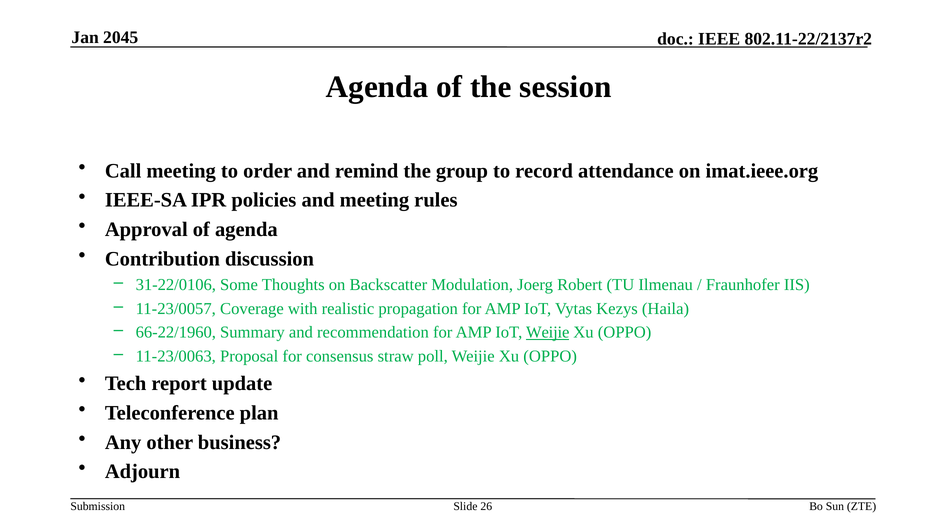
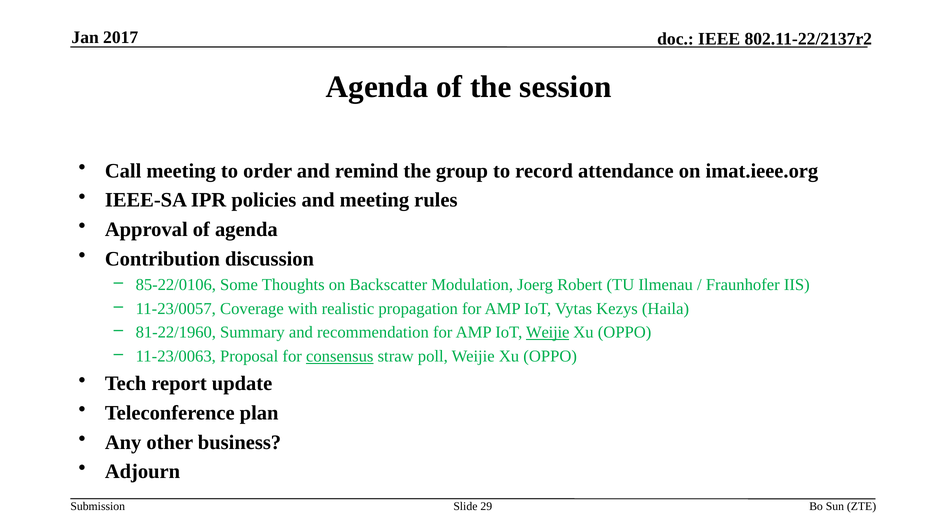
2045: 2045 -> 2017
31-22/0106: 31-22/0106 -> 85-22/0106
66-22/1960: 66-22/1960 -> 81-22/1960
consensus underline: none -> present
26: 26 -> 29
